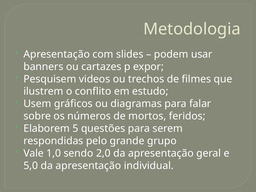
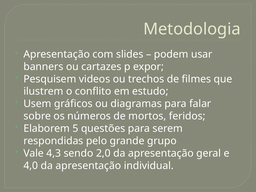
1,0: 1,0 -> 4,3
5,0: 5,0 -> 4,0
